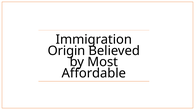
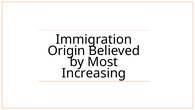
Affordable: Affordable -> Increasing
